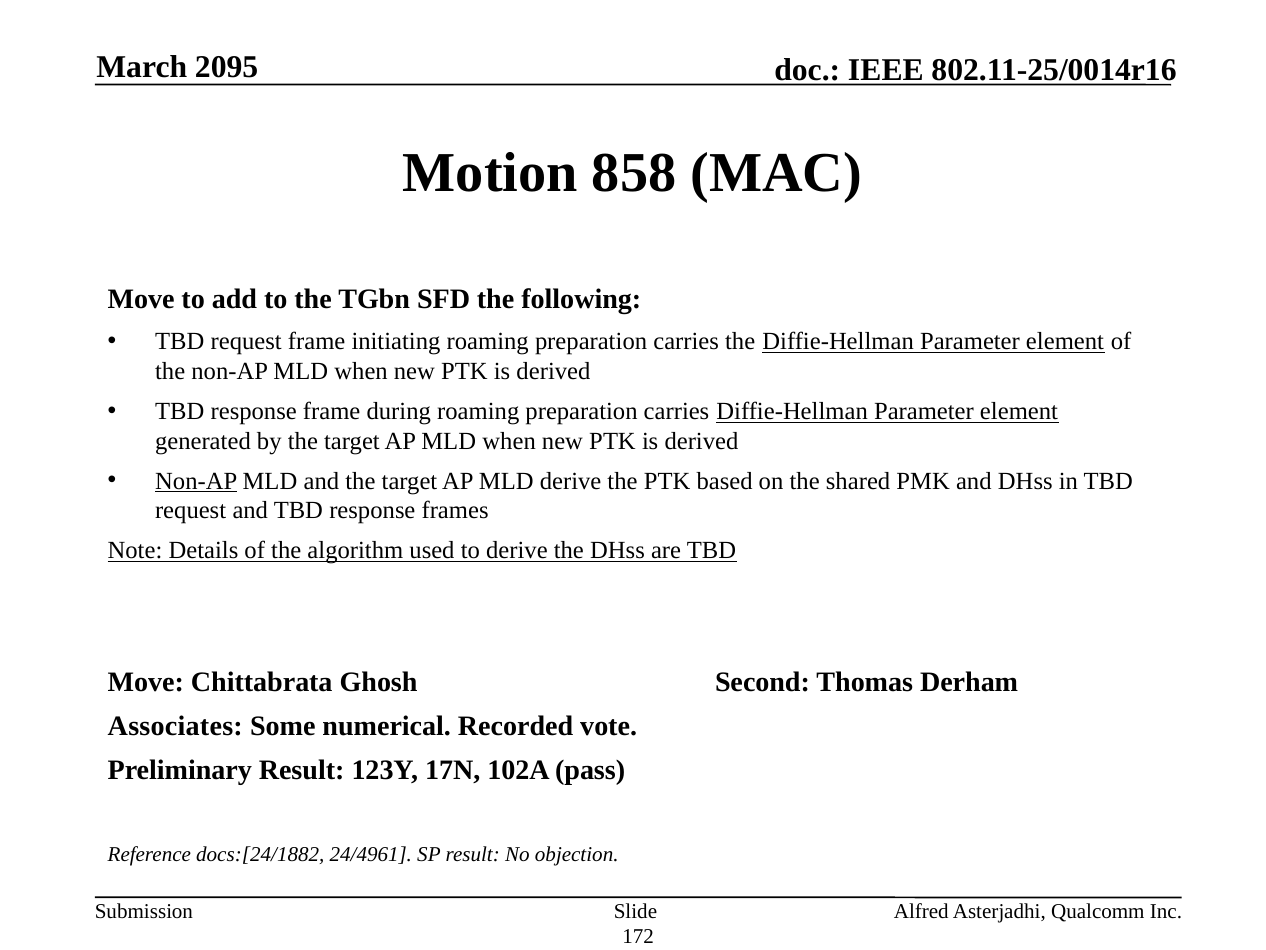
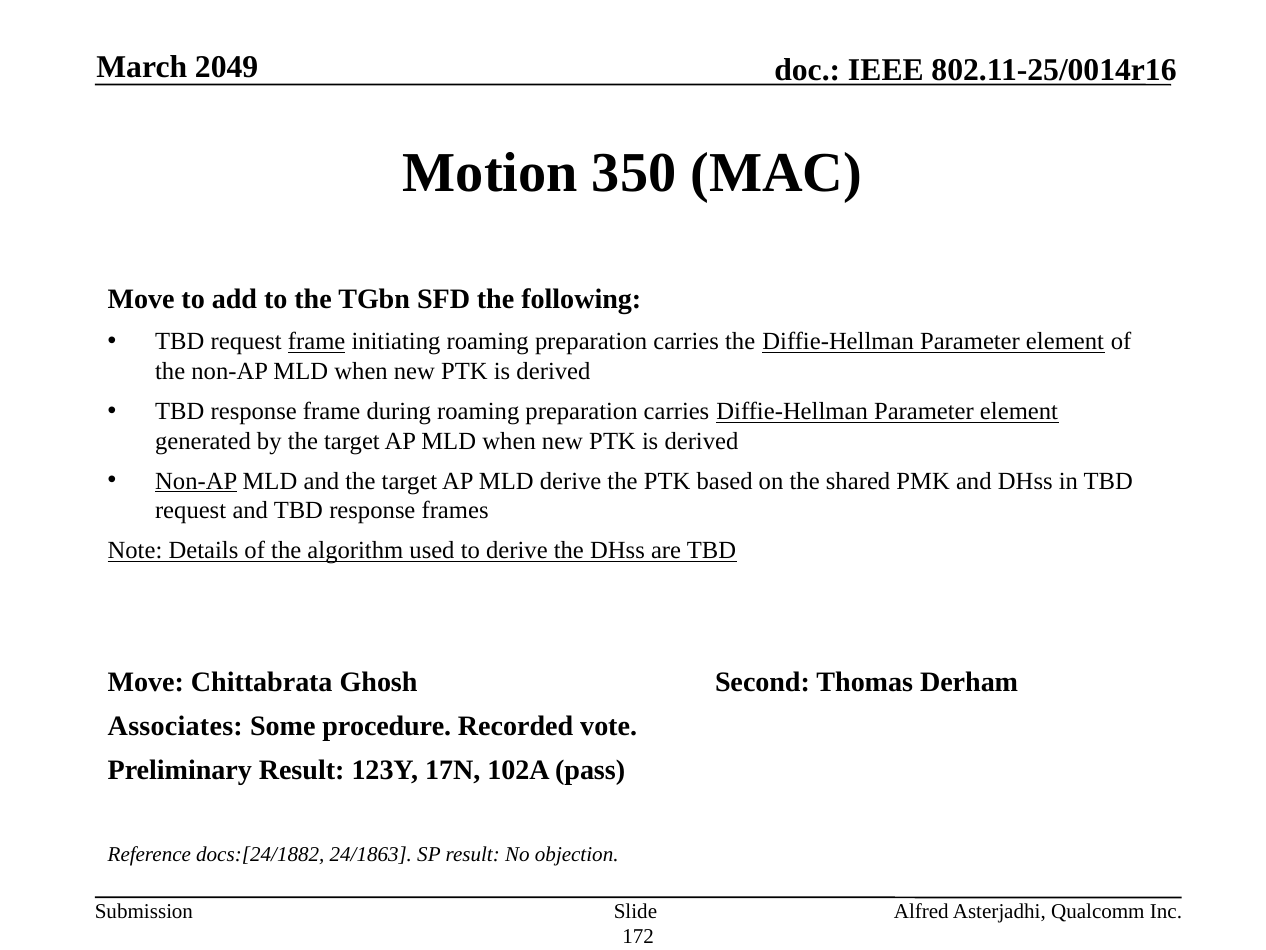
2095: 2095 -> 2049
858: 858 -> 350
frame at (317, 341) underline: none -> present
numerical: numerical -> procedure
24/4961: 24/4961 -> 24/1863
